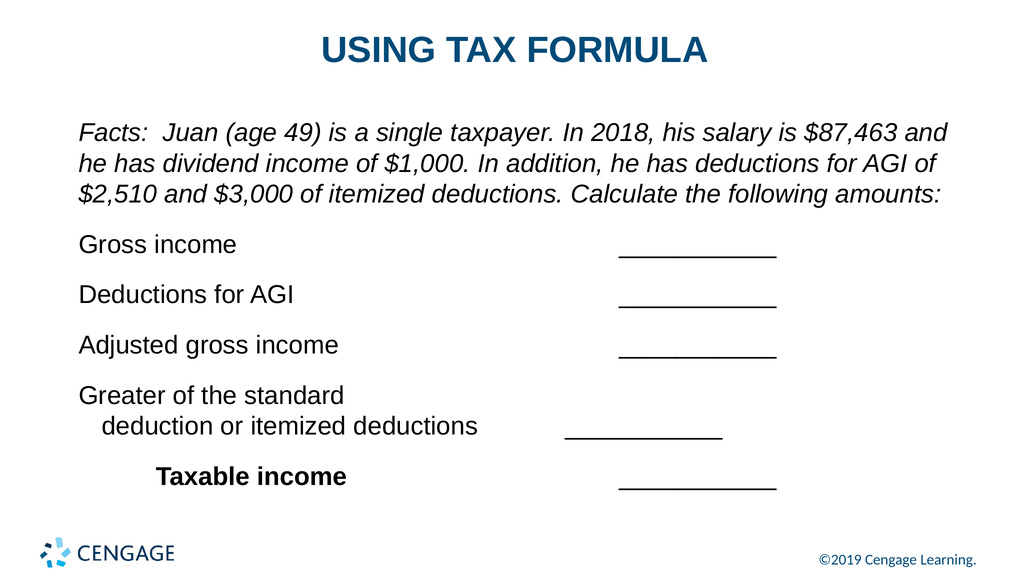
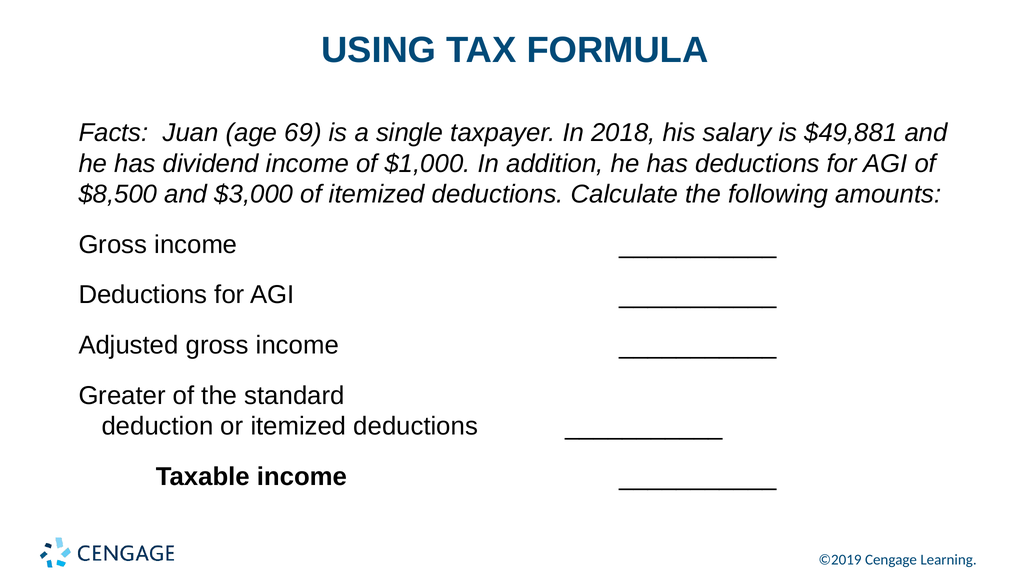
49: 49 -> 69
$87,463: $87,463 -> $49,881
$2,510: $2,510 -> $8,500
